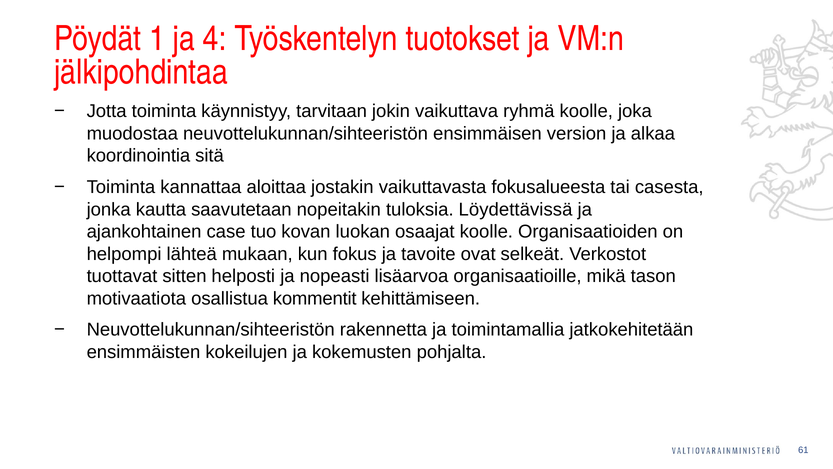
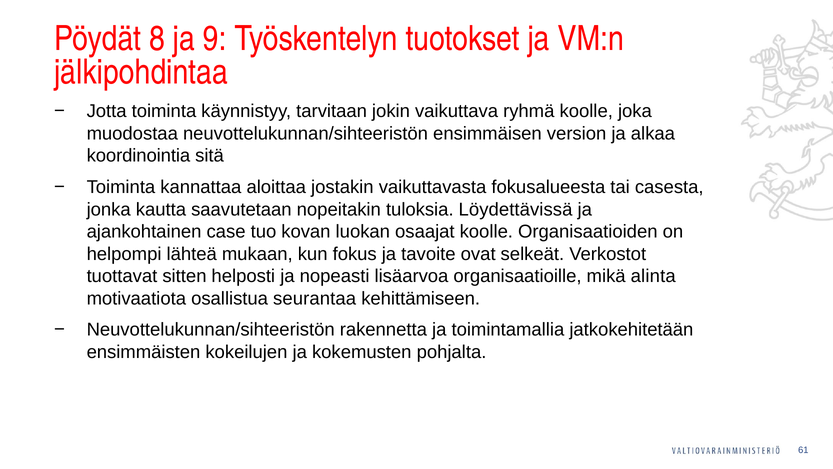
1: 1 -> 8
4: 4 -> 9
tason: tason -> alinta
kommentit: kommentit -> seurantaa
